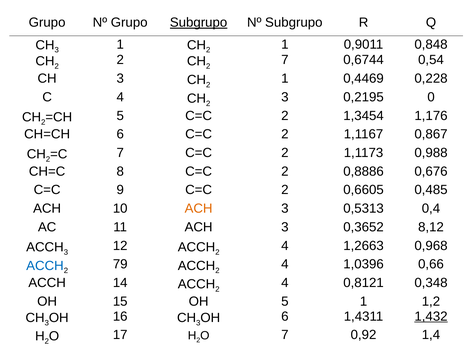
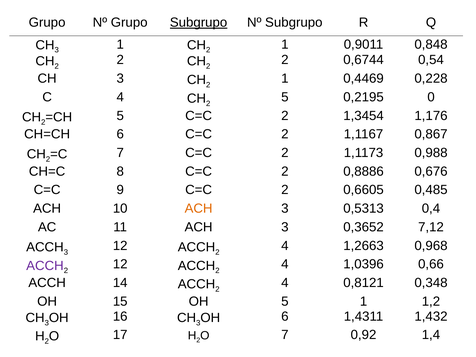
2 CH 2 7: 7 -> 2
2 3: 3 -> 5
8,12: 8,12 -> 7,12
ACCH at (45, 266) colour: blue -> purple
2 79: 79 -> 12
1,432 underline: present -> none
